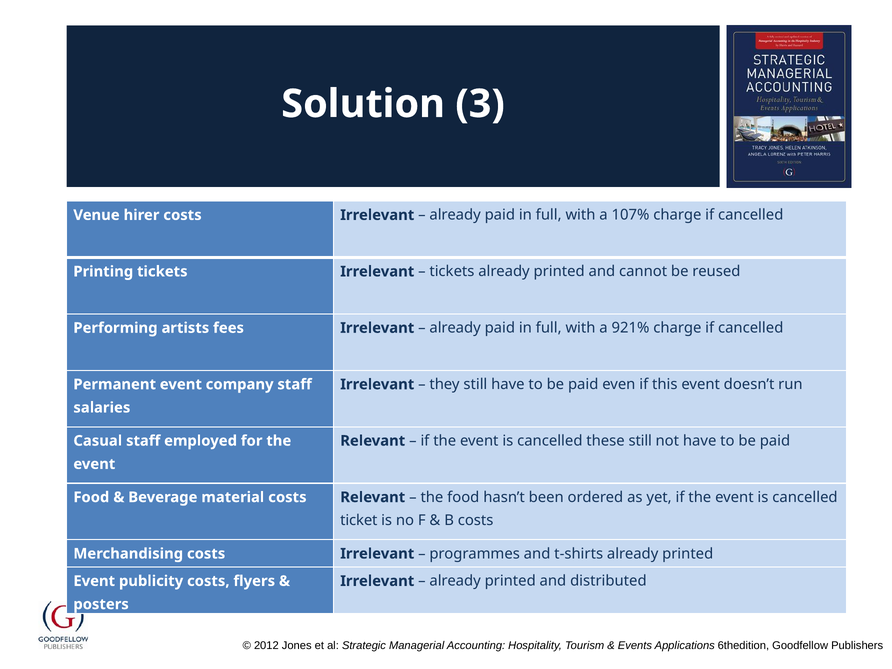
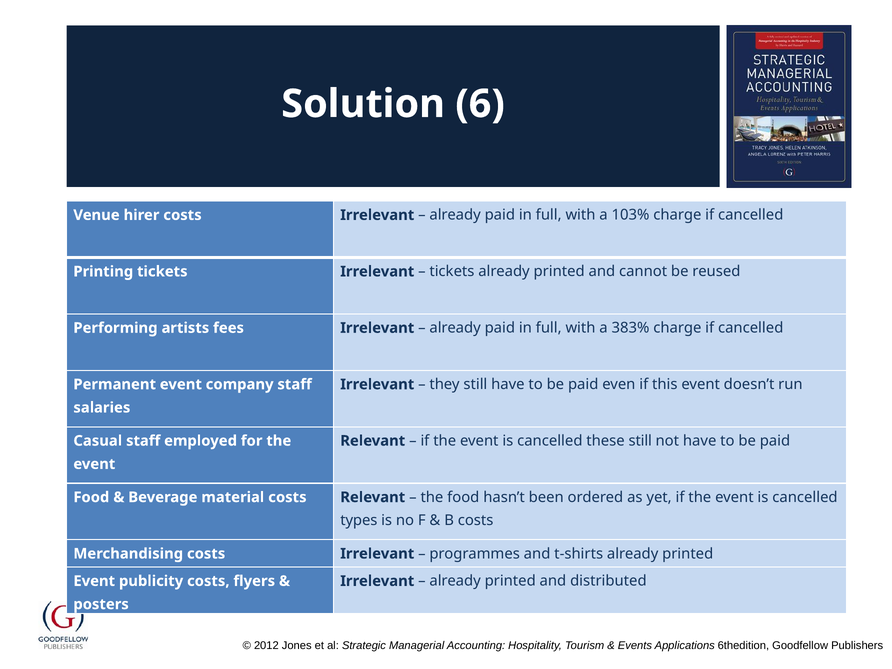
3: 3 -> 6
107%: 107% -> 103%
921%: 921% -> 383%
ticket: ticket -> types
